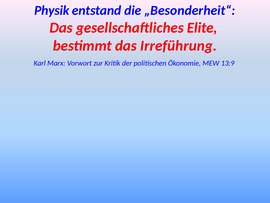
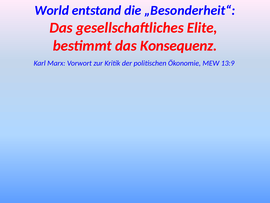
Physik: Physik -> World
Irreführung: Irreführung -> Konsequenz
